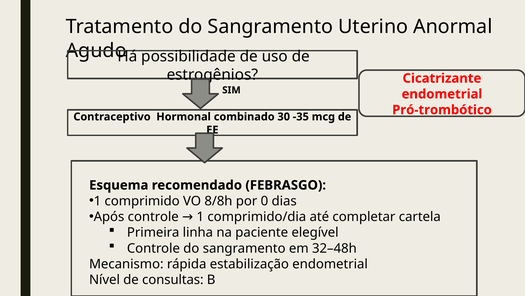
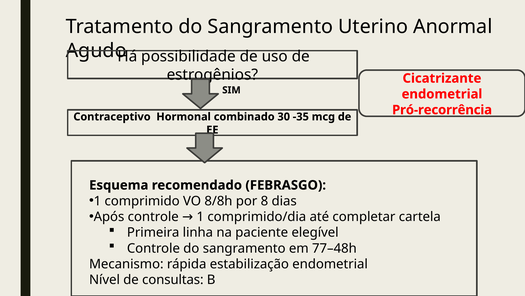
Pró-trombótico: Pró-trombótico -> Pró-recorrência
0: 0 -> 8
32–48h: 32–48h -> 77–48h
